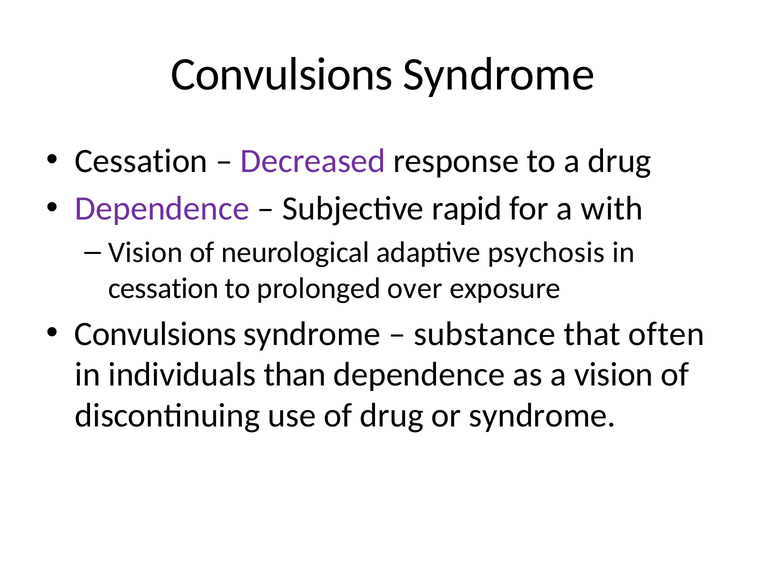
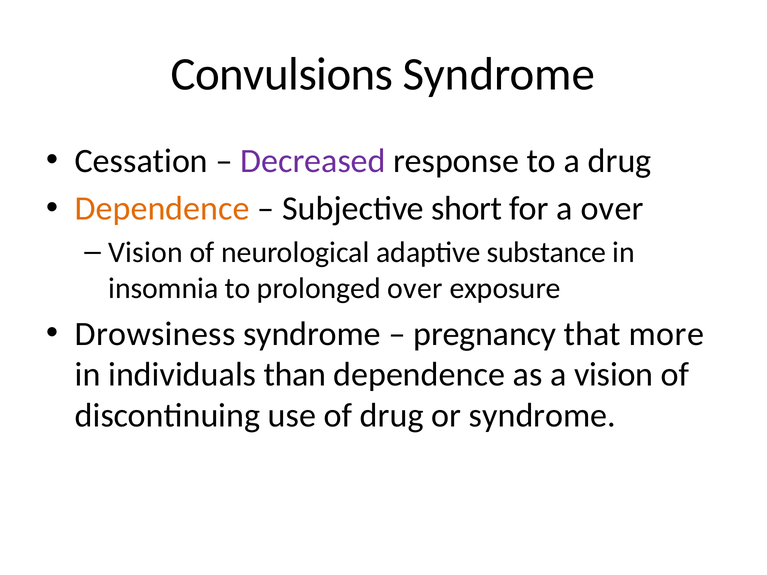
Dependence at (162, 209) colour: purple -> orange
rapid: rapid -> short
a with: with -> over
psychosis: psychosis -> substance
cessation at (163, 288): cessation -> insomnia
Convulsions at (155, 334): Convulsions -> Drowsiness
substance: substance -> pregnancy
often: often -> more
